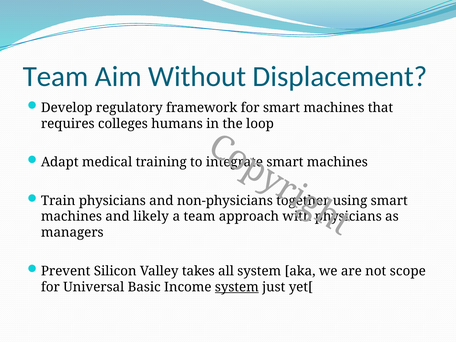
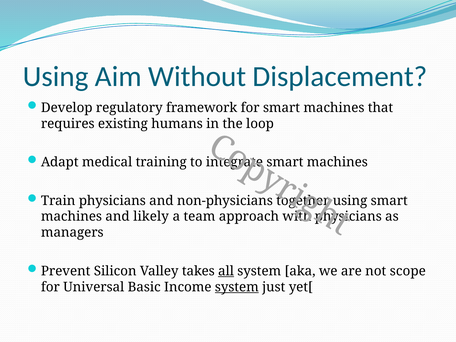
Team at (56, 77): Team -> Using
colleges: colleges -> existing
all underline: none -> present
